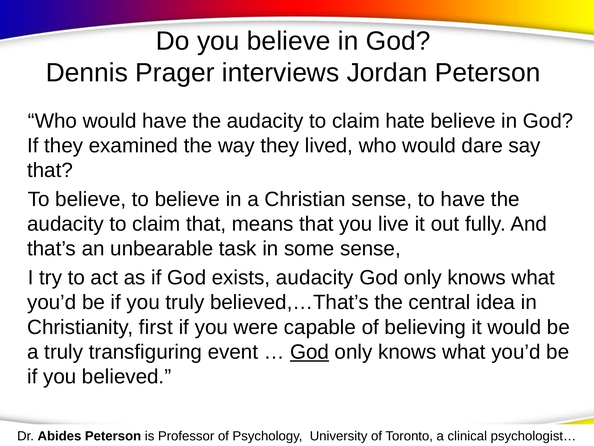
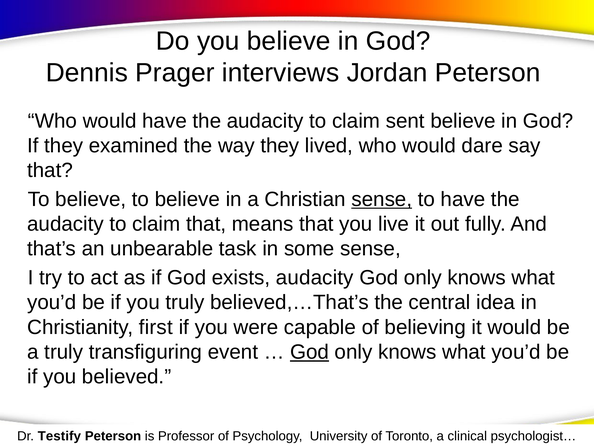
hate: hate -> sent
sense at (382, 199) underline: none -> present
Abides: Abides -> Testify
